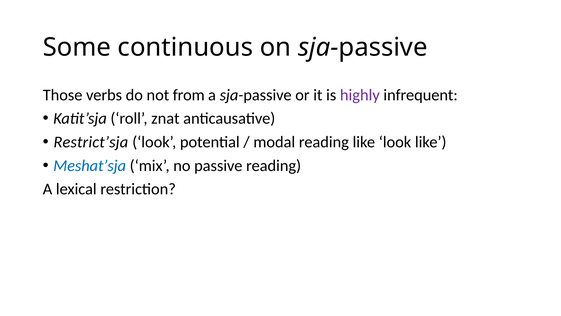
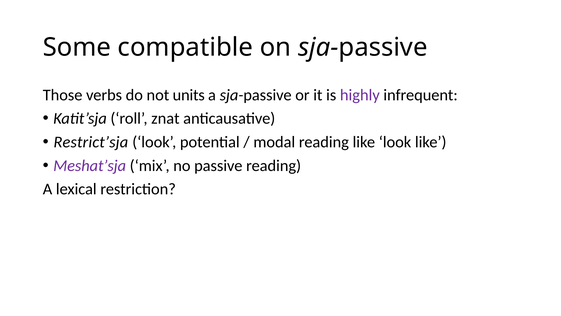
continuous: continuous -> compatible
from: from -> units
Meshat’sja colour: blue -> purple
